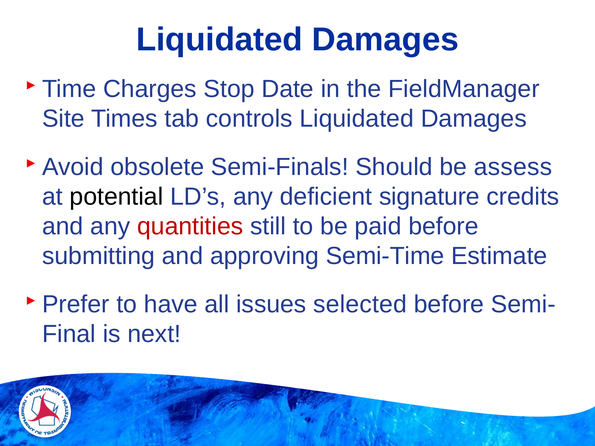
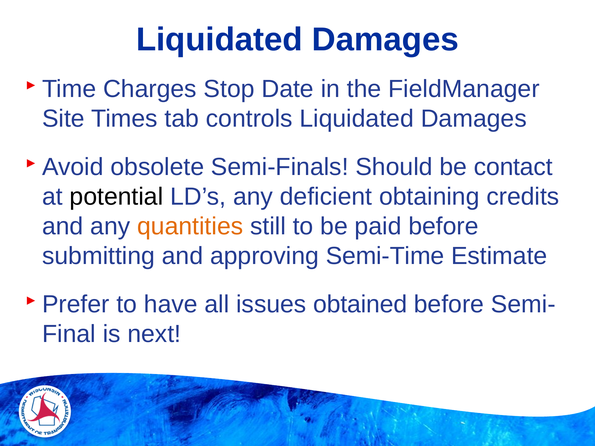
assess: assess -> contact
signature: signature -> obtaining
quantities colour: red -> orange
selected: selected -> obtained
